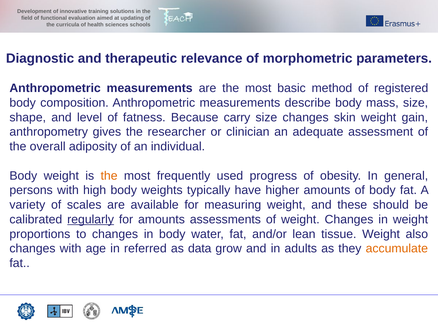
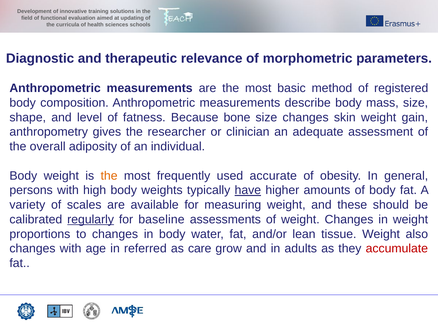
carry: carry -> bone
progress: progress -> accurate
have underline: none -> present
for amounts: amounts -> baseline
data: data -> care
accumulate colour: orange -> red
